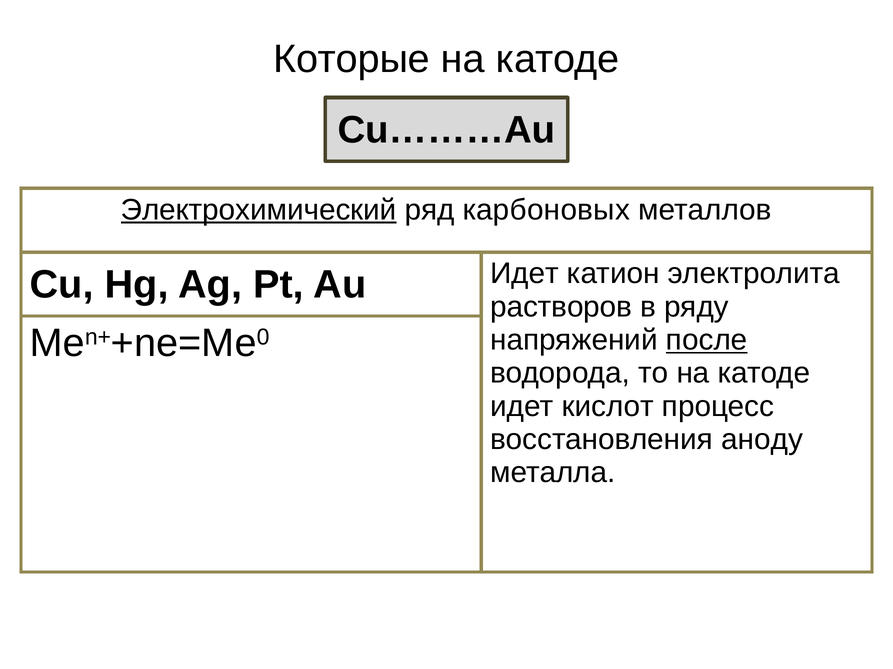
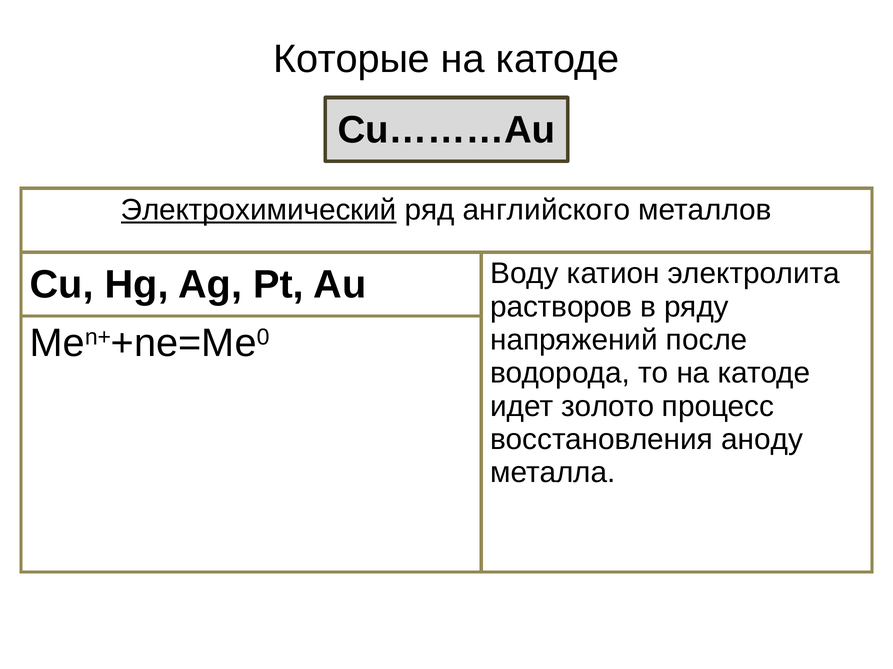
карбоновых: карбоновых -> английского
Au Идет: Идет -> Воду
после underline: present -> none
кислот: кислот -> золото
